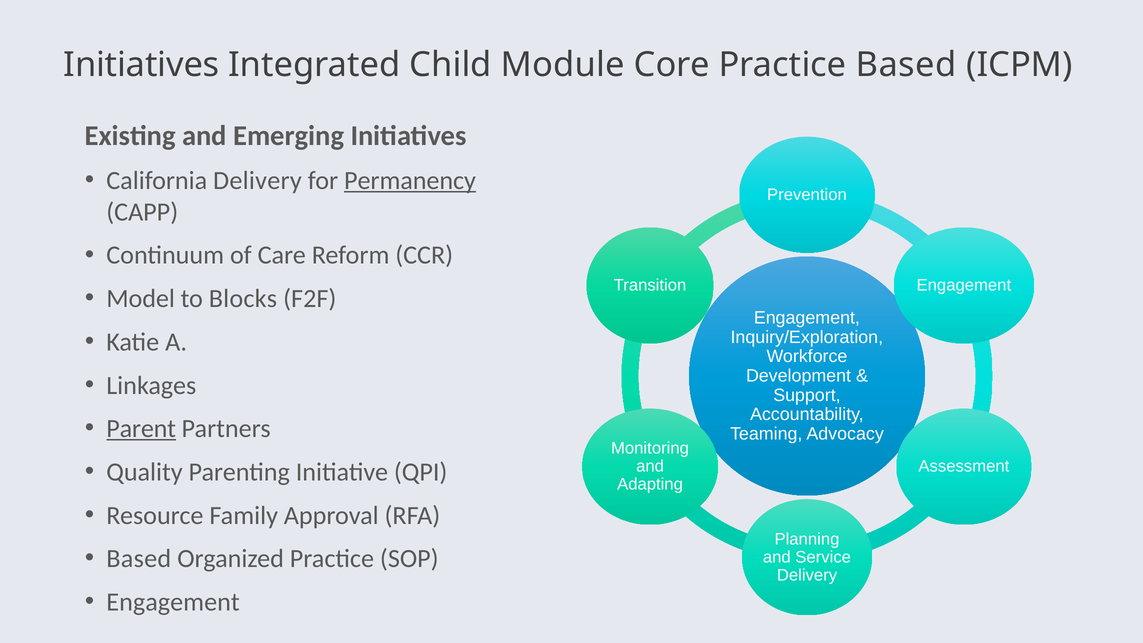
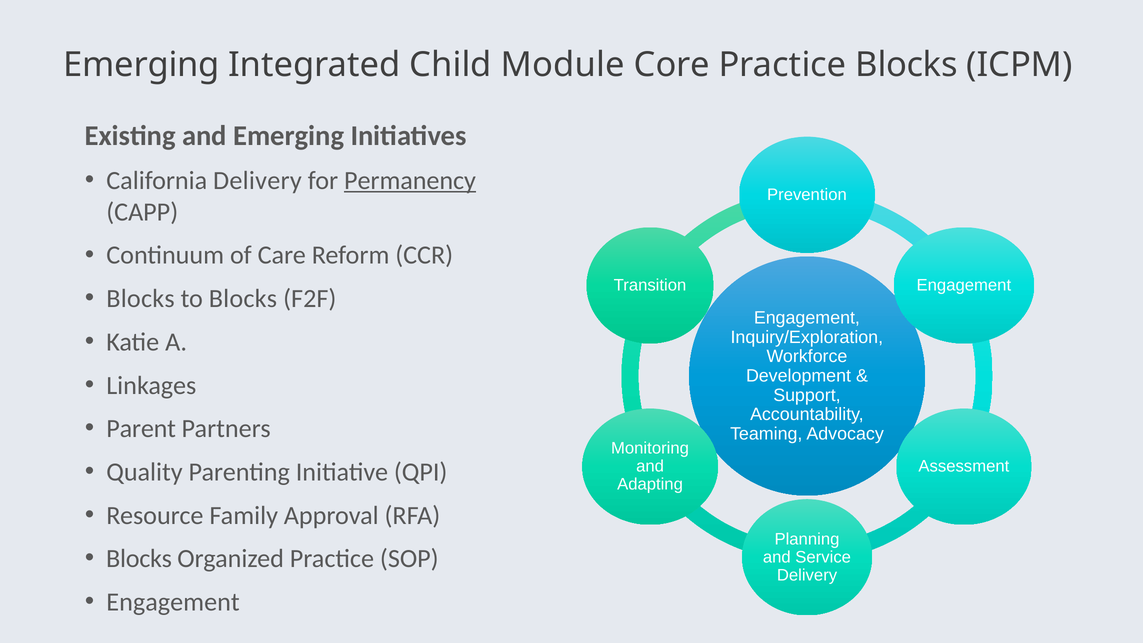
Initiatives at (141, 65): Initiatives -> Emerging
Practice Based: Based -> Blocks
Model at (141, 299): Model -> Blocks
Parent underline: present -> none
Based at (139, 559): Based -> Blocks
